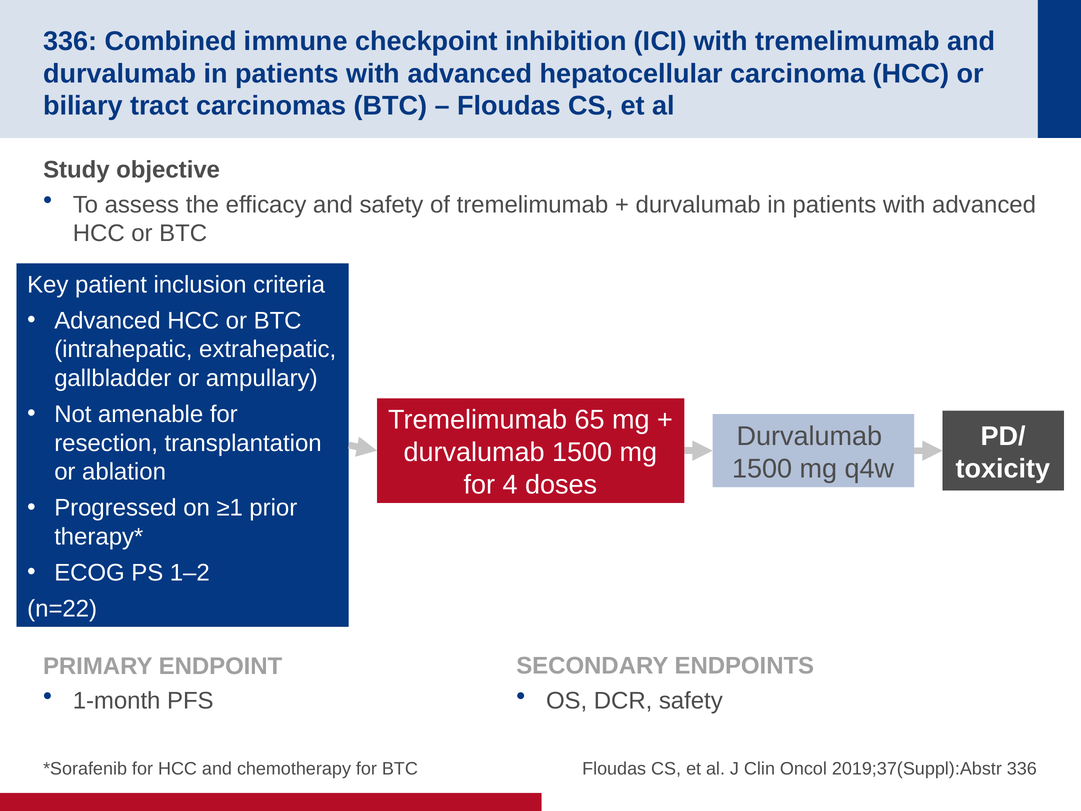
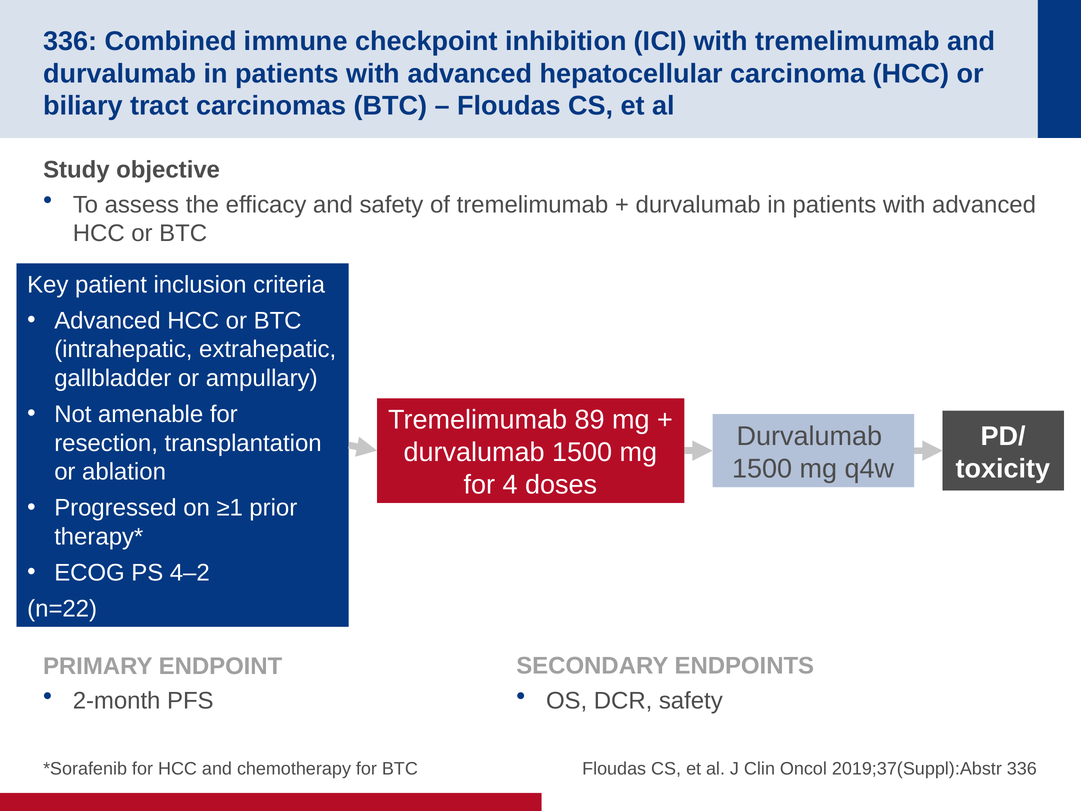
65: 65 -> 89
1–2: 1–2 -> 4–2
1-month: 1-month -> 2-month
